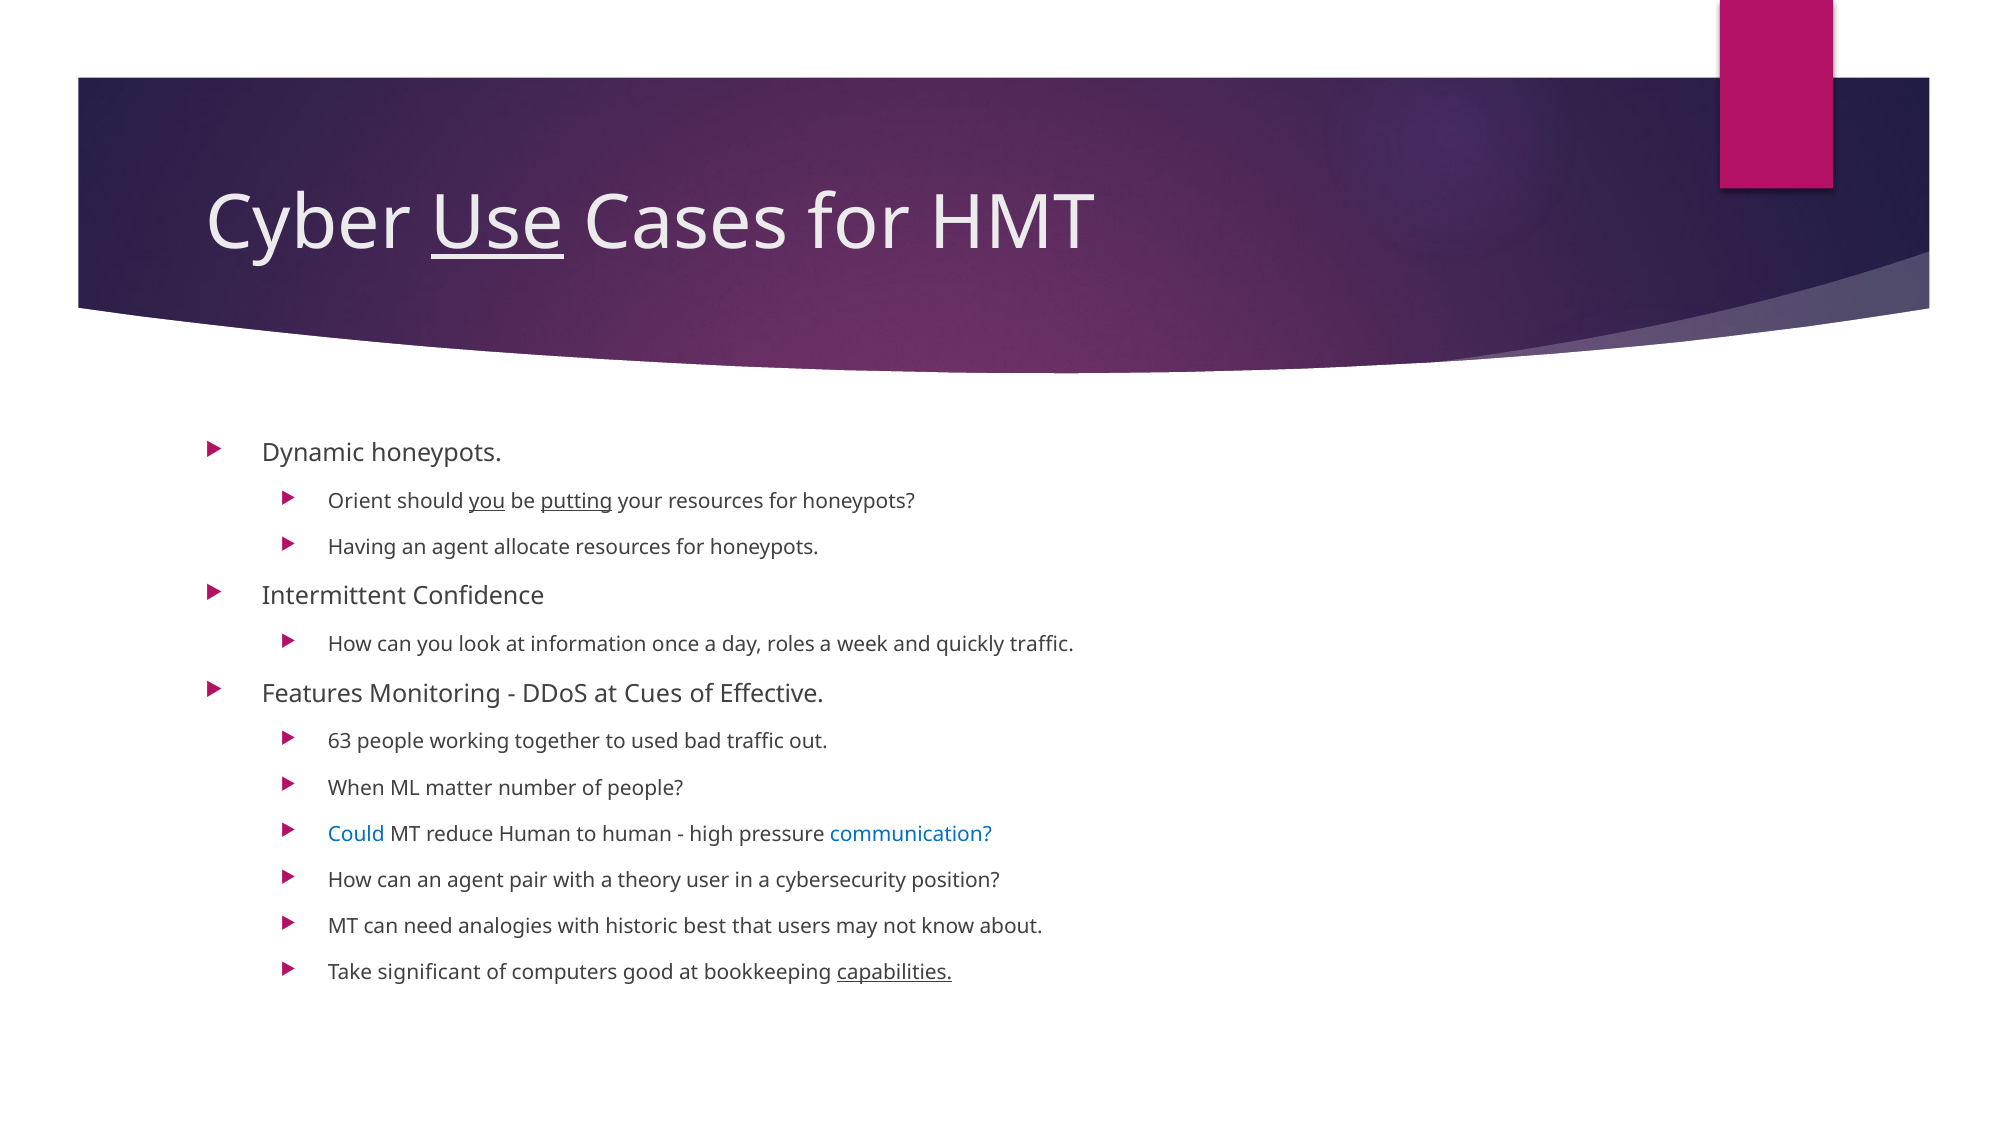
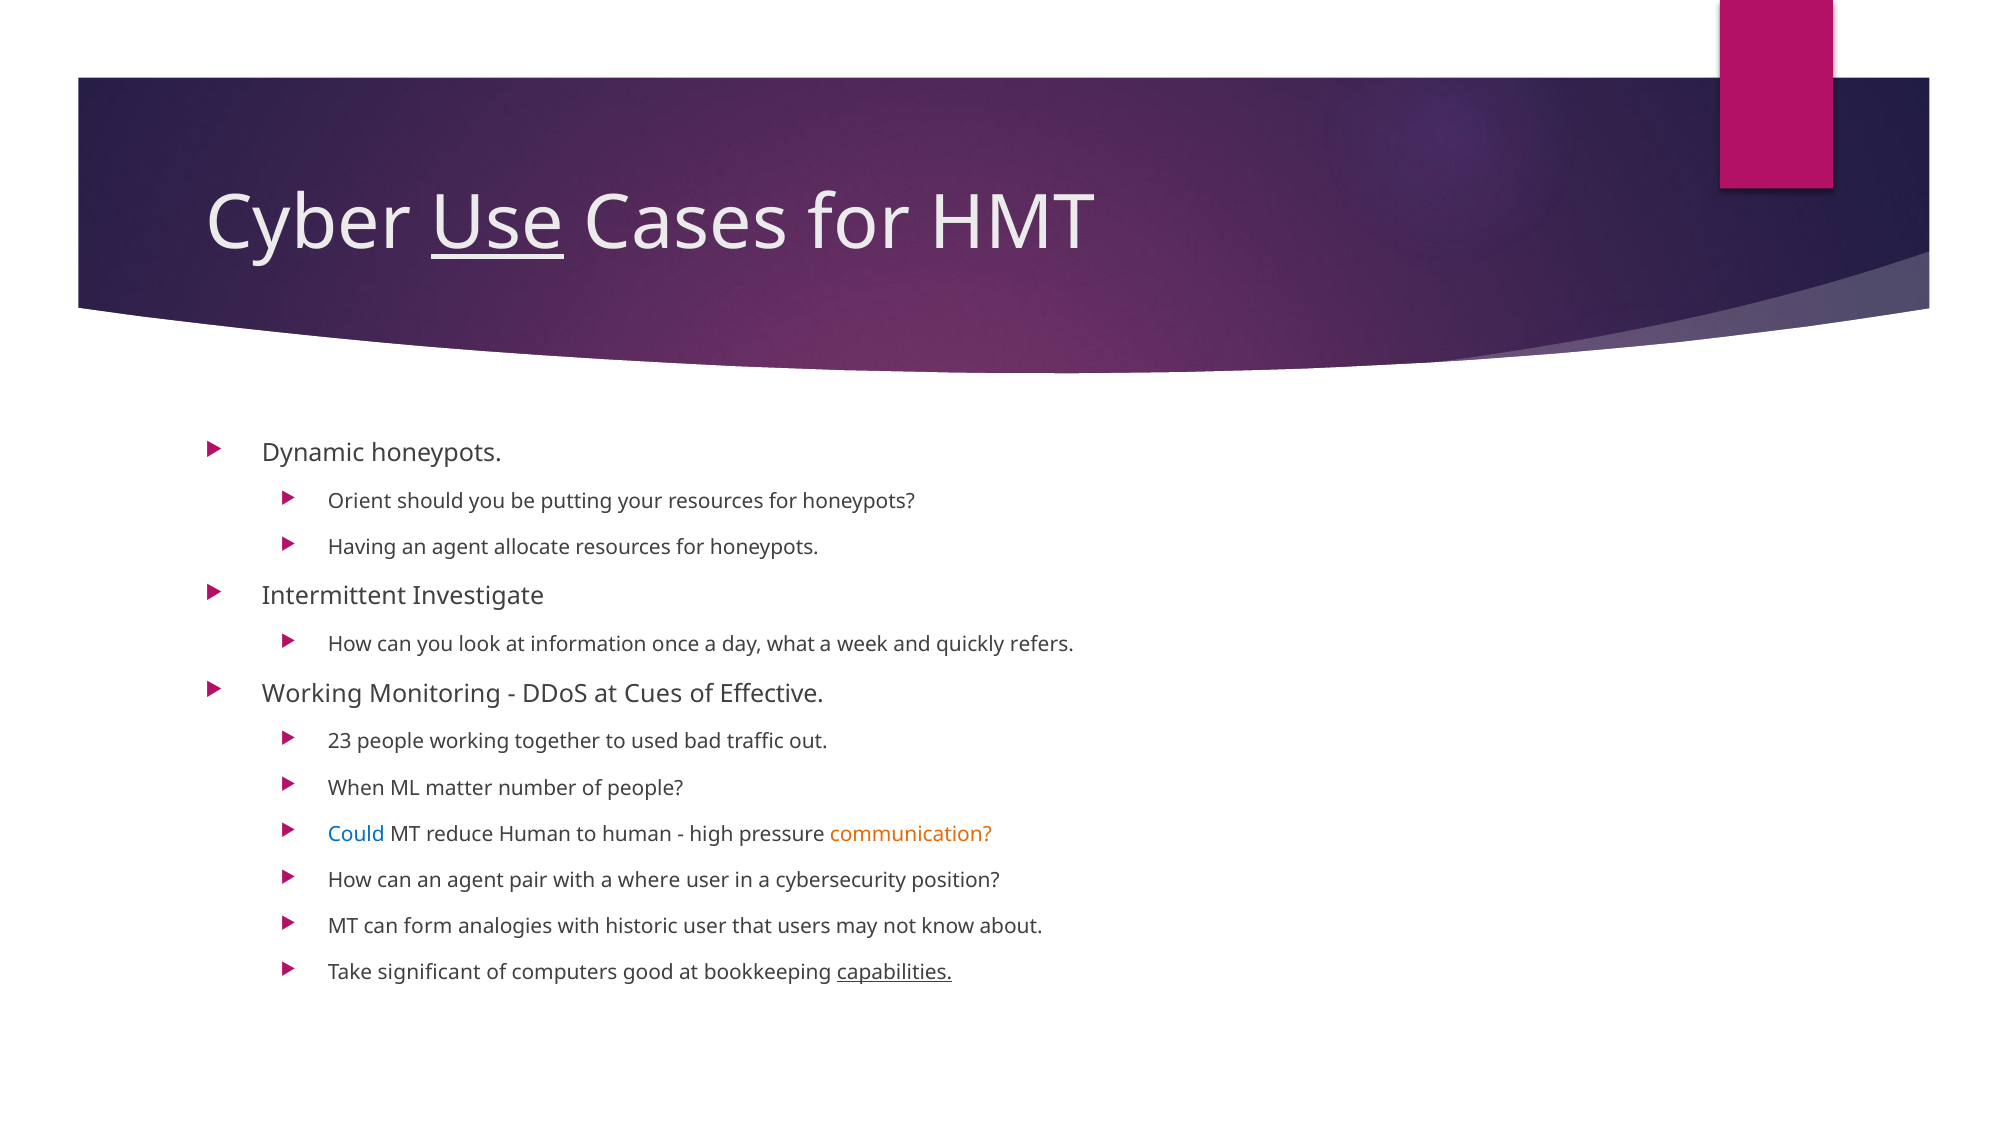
you at (487, 502) underline: present -> none
putting underline: present -> none
Confidence: Confidence -> Investigate
roles: roles -> what
quickly traffic: traffic -> refers
Features at (312, 694): Features -> Working
63: 63 -> 23
communication colour: blue -> orange
theory: theory -> where
need: need -> form
historic best: best -> user
